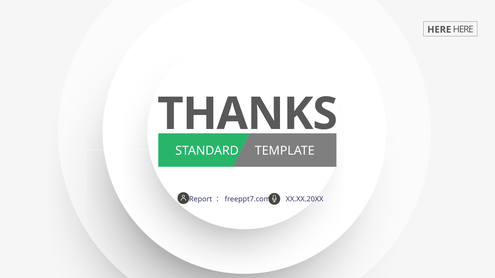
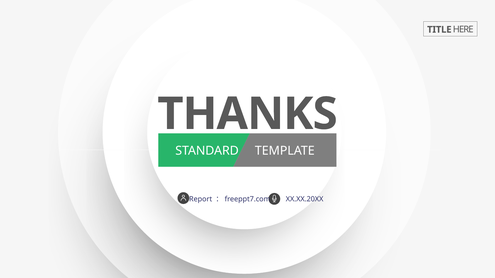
HERE at (439, 30): HERE -> TITLE
